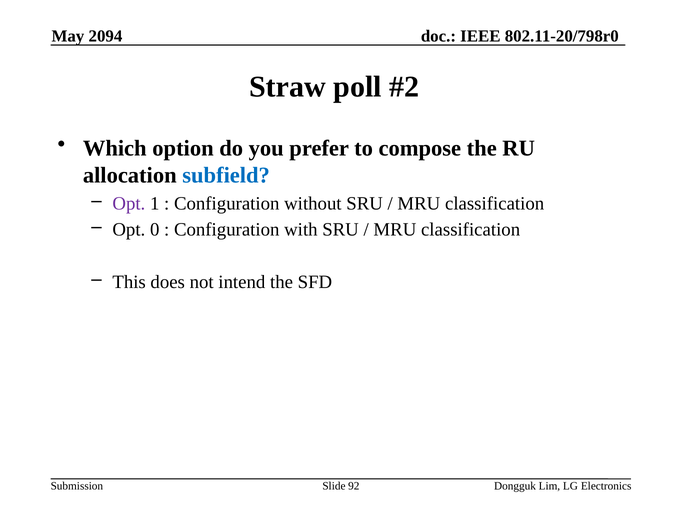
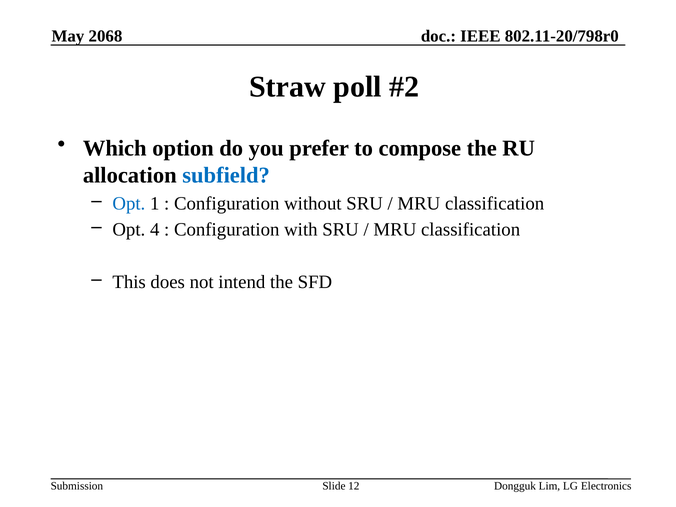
2094: 2094 -> 2068
Opt at (129, 203) colour: purple -> blue
0: 0 -> 4
92: 92 -> 12
